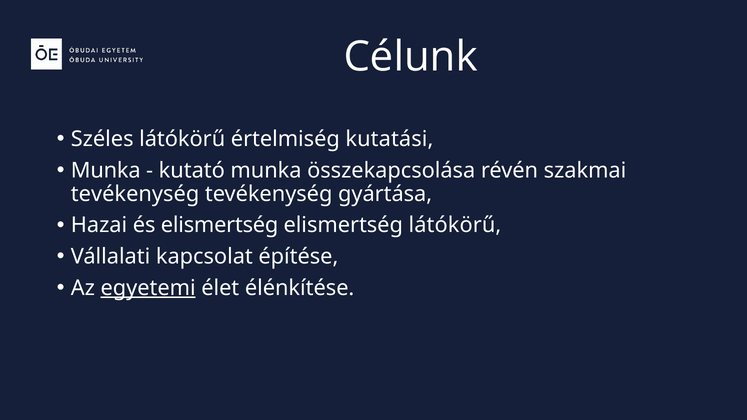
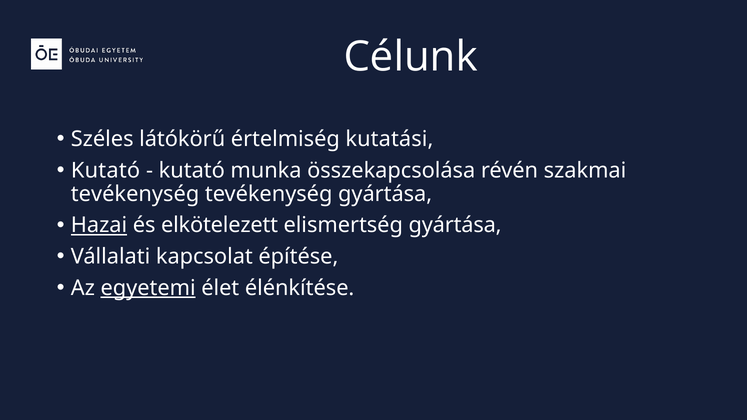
Munka at (106, 170): Munka -> Kutató
Hazai underline: none -> present
és elismertség: elismertség -> elkötelezett
elismertség látókörű: látókörű -> gyártása
